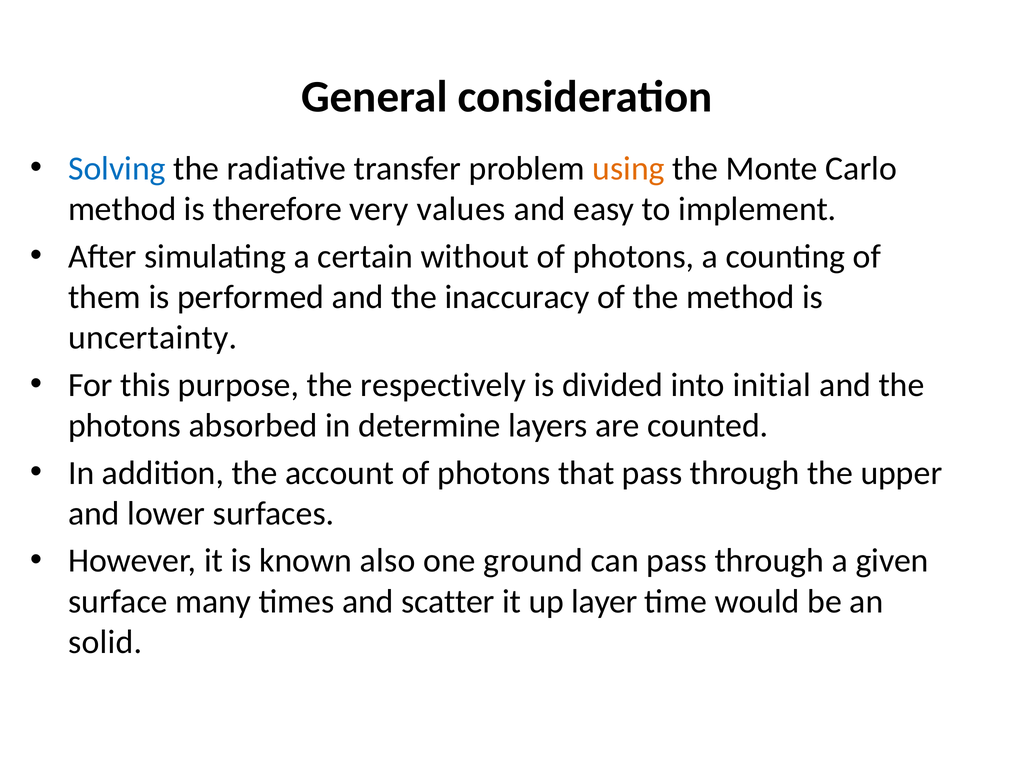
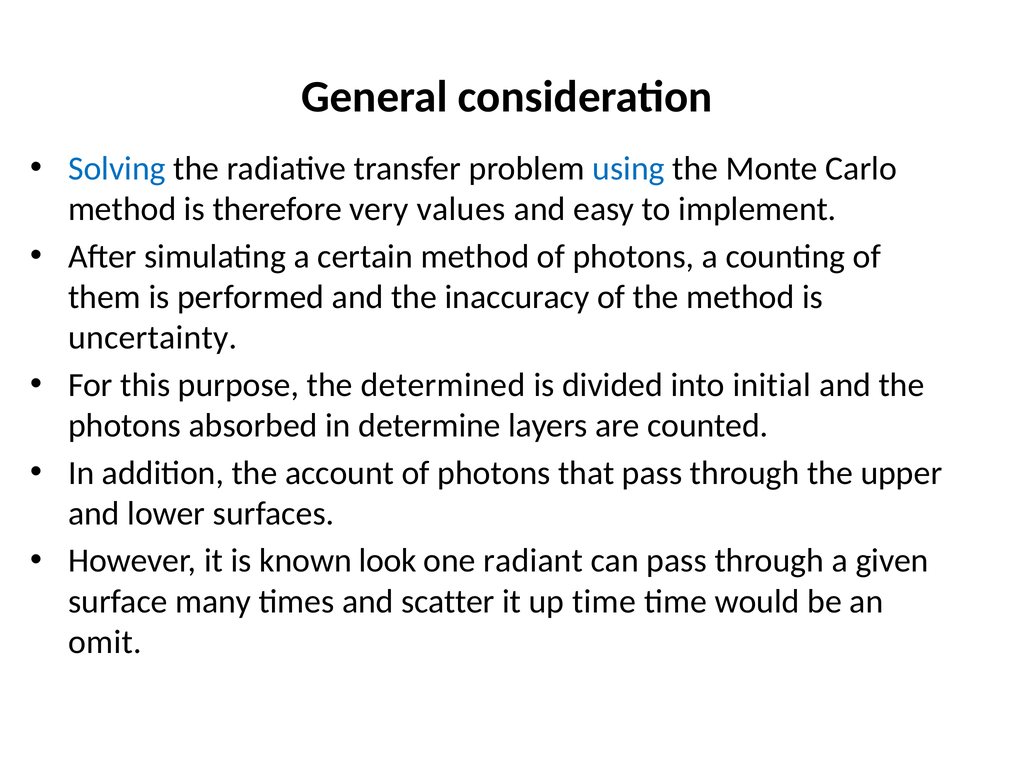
using colour: orange -> blue
certain without: without -> method
respectively: respectively -> determined
also: also -> look
ground: ground -> radiant
up layer: layer -> time
solid: solid -> omit
